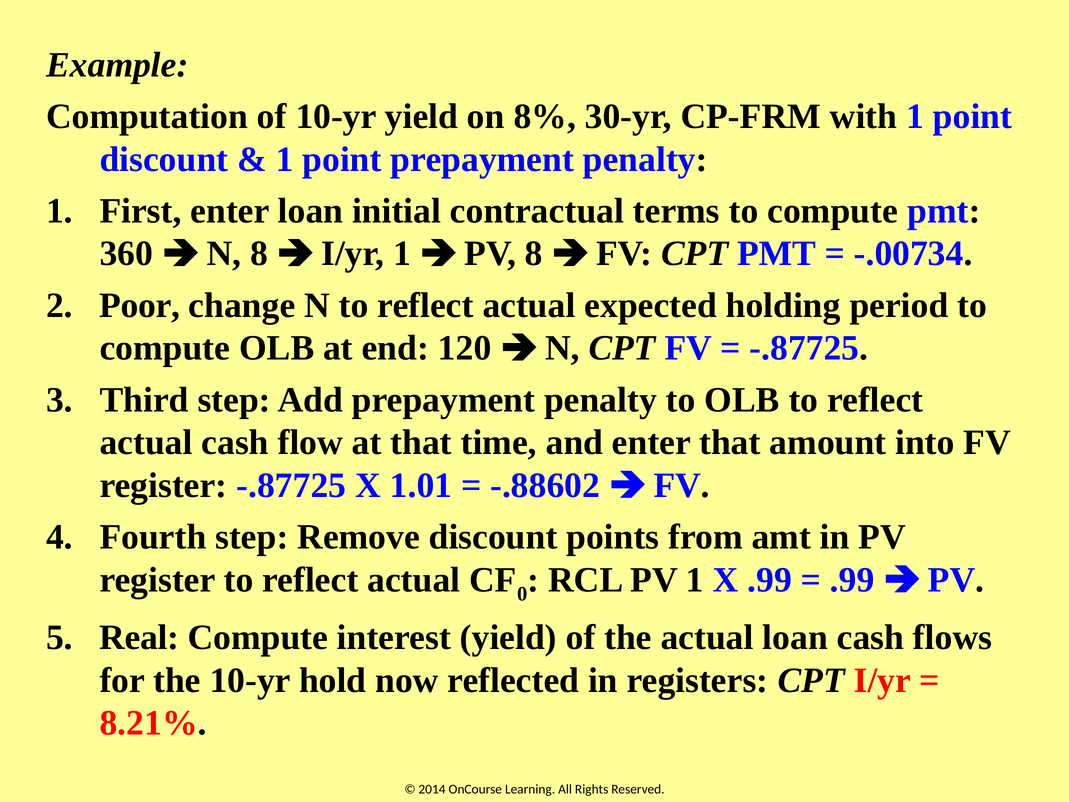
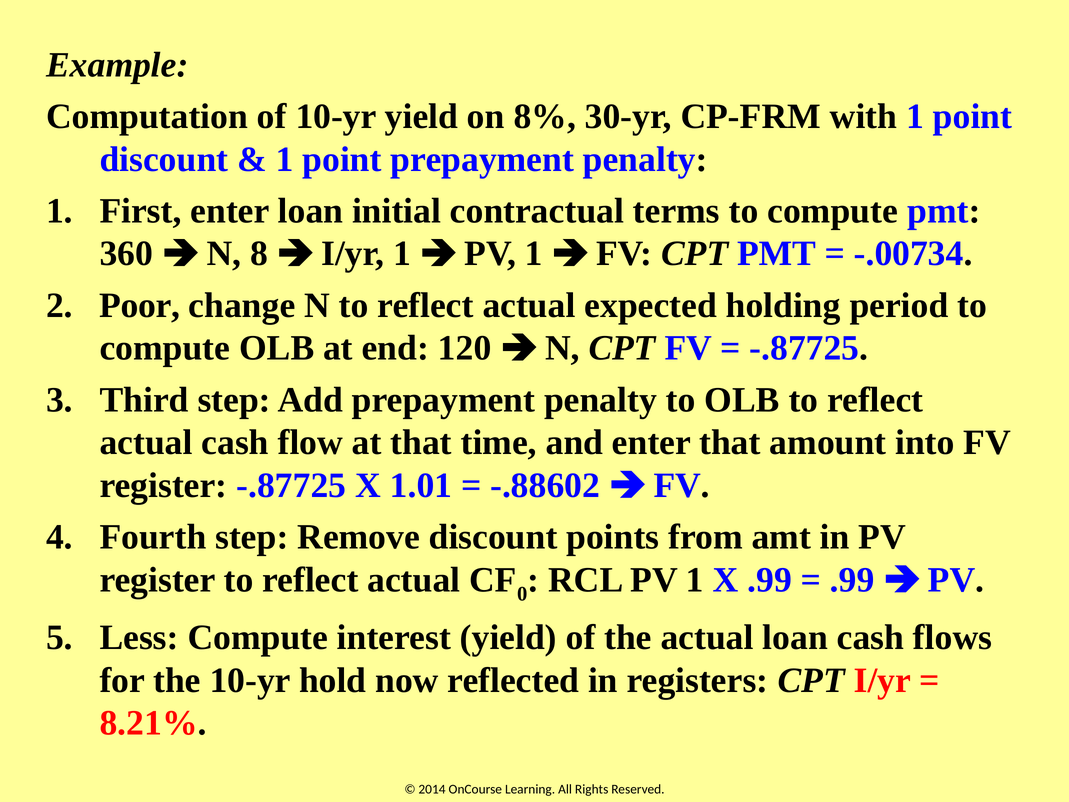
8 at (534, 254): 8 -> 1
Real: Real -> Less
